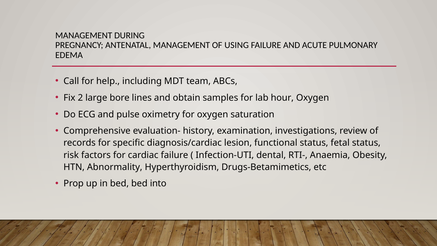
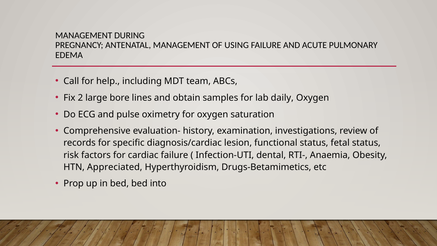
hour: hour -> daily
Abnormality: Abnormality -> Appreciated
